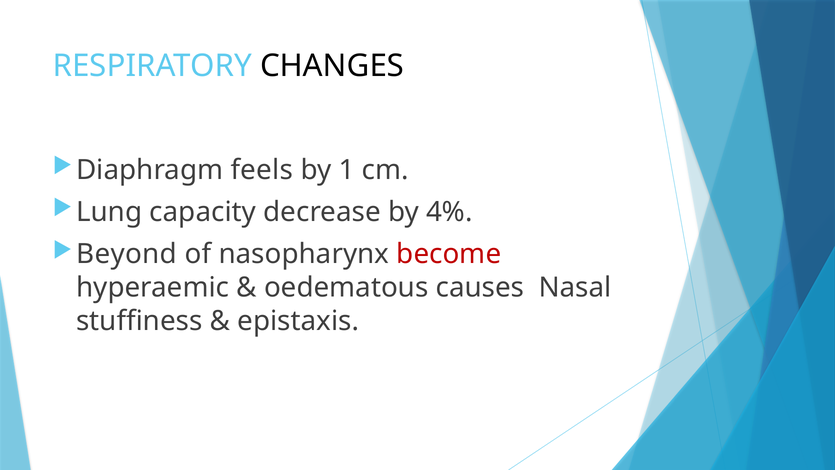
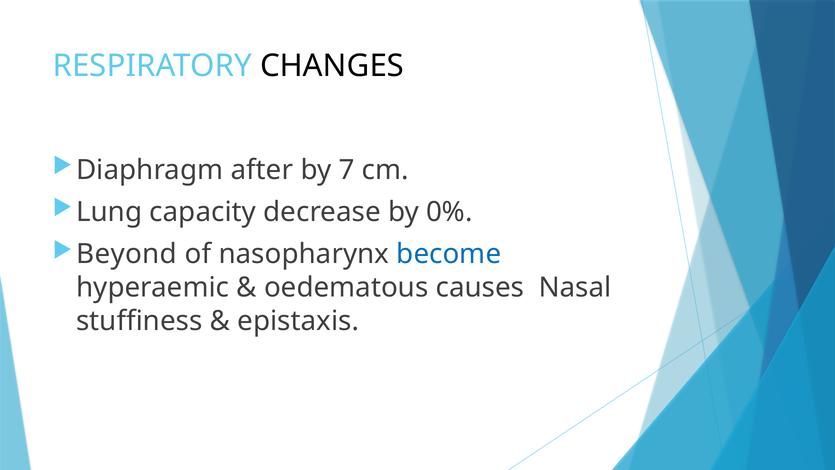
feels: feels -> after
1: 1 -> 7
4%: 4% -> 0%
become colour: red -> blue
